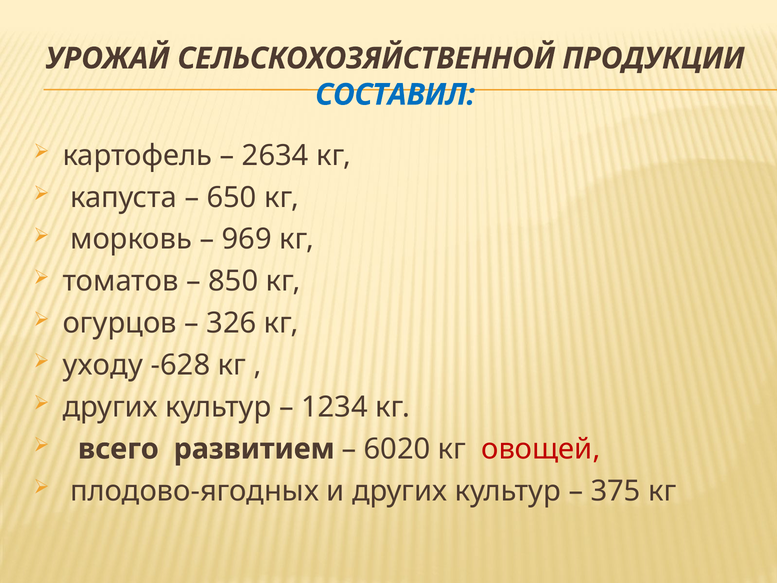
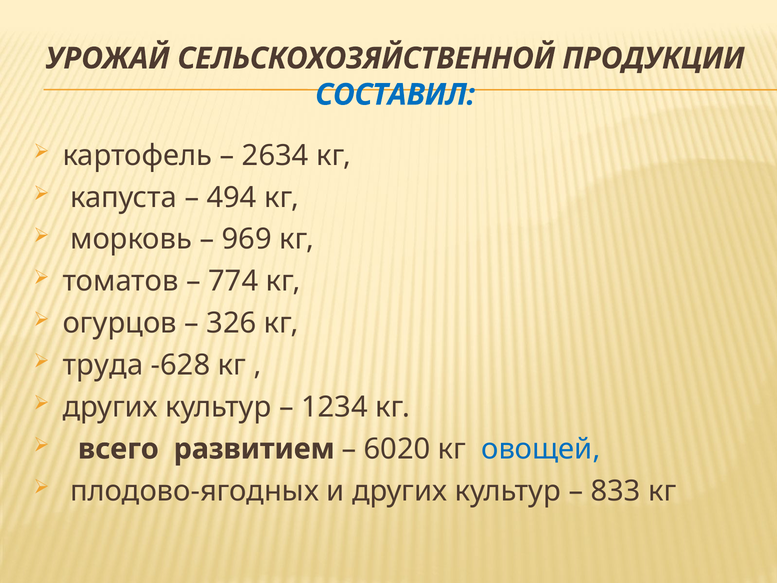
650: 650 -> 494
850: 850 -> 774
уходу: уходу -> труда
овощей colour: red -> blue
375: 375 -> 833
